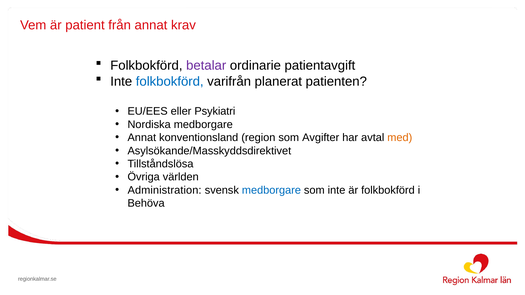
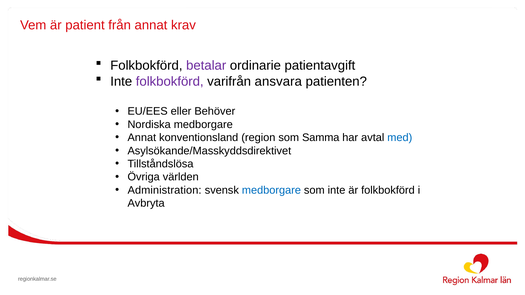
folkbokförd at (170, 81) colour: blue -> purple
planerat: planerat -> ansvara
Psykiatri: Psykiatri -> Behöver
Avgifter: Avgifter -> Samma
med colour: orange -> blue
Behöva: Behöva -> Avbryta
